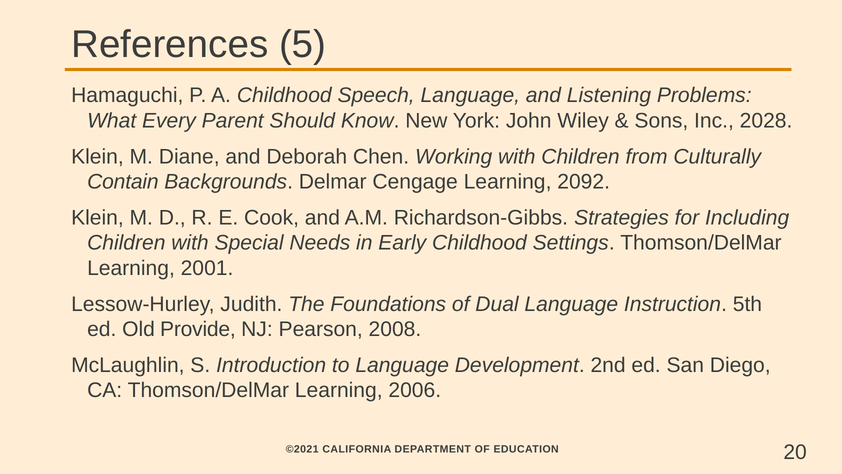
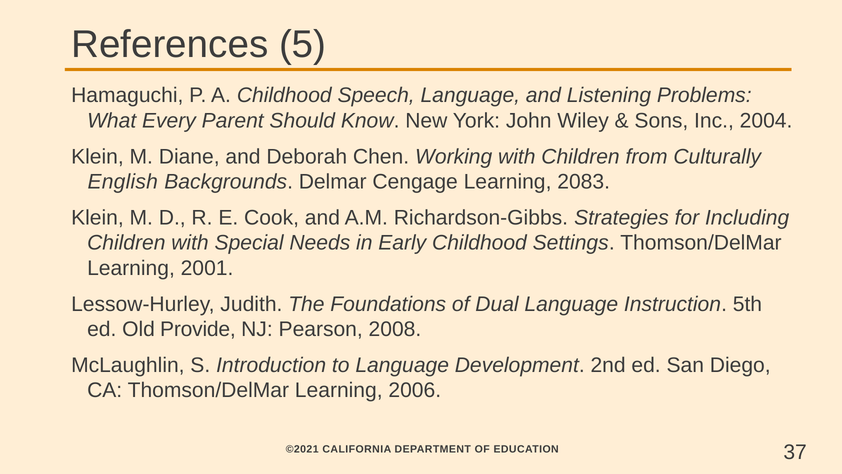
2028: 2028 -> 2004
Contain: Contain -> English
2092: 2092 -> 2083
20: 20 -> 37
